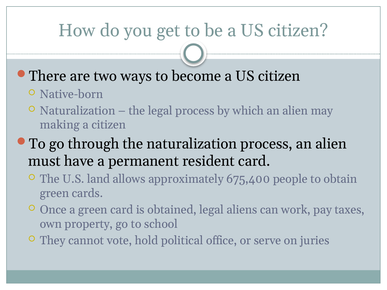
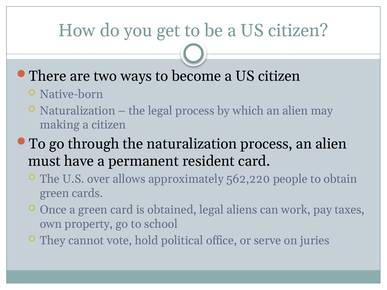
land: land -> over
675,400: 675,400 -> 562,220
